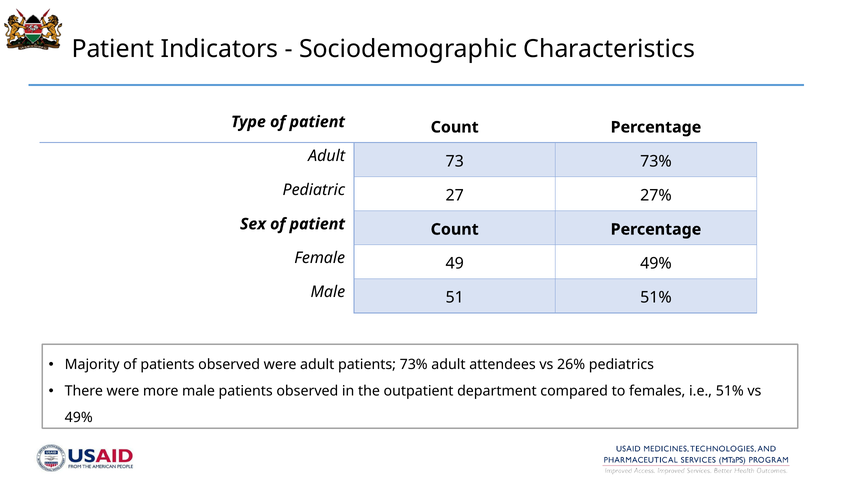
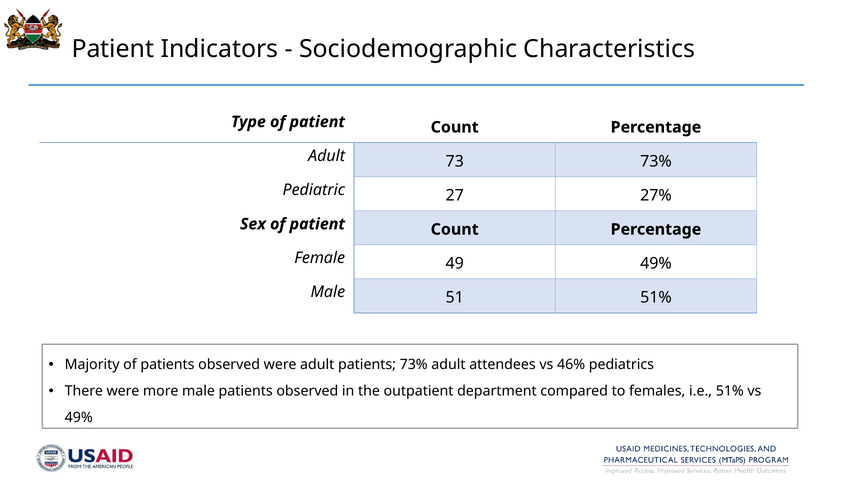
26%: 26% -> 46%
